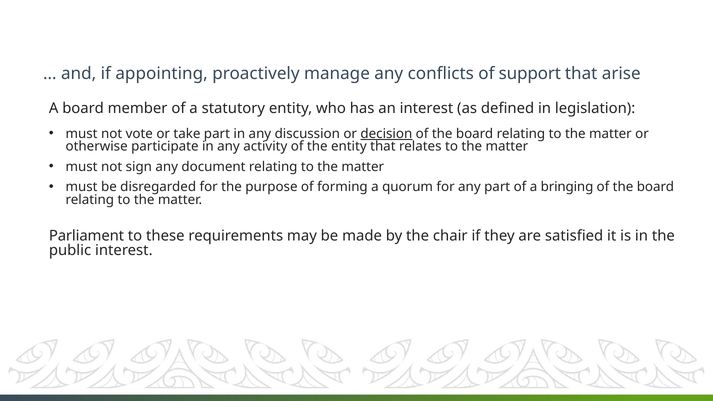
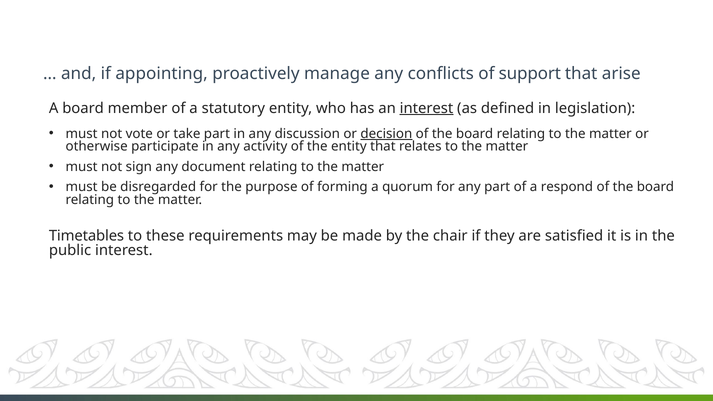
interest at (427, 108) underline: none -> present
bringing: bringing -> respond
Parliament: Parliament -> Timetables
